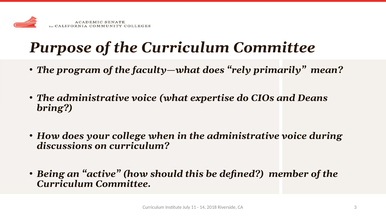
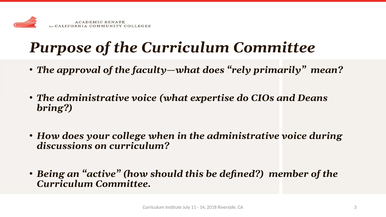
program: program -> approval
